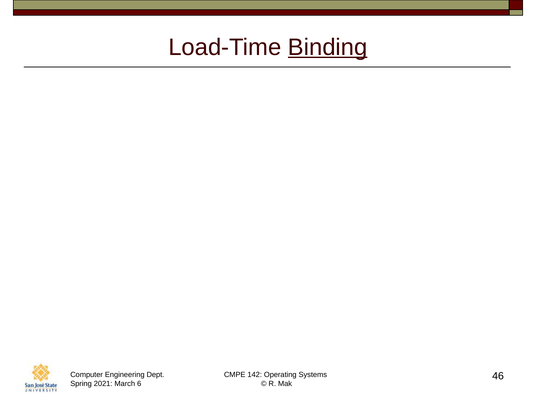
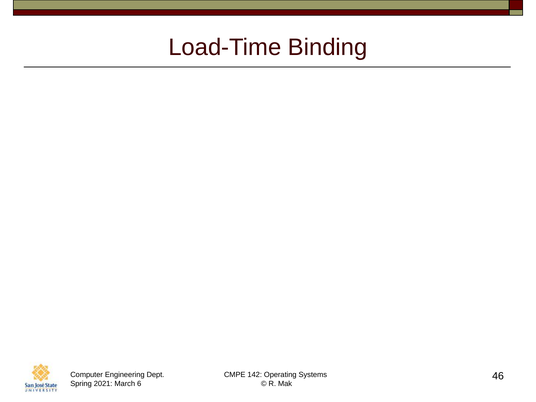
Binding at (328, 47) underline: present -> none
